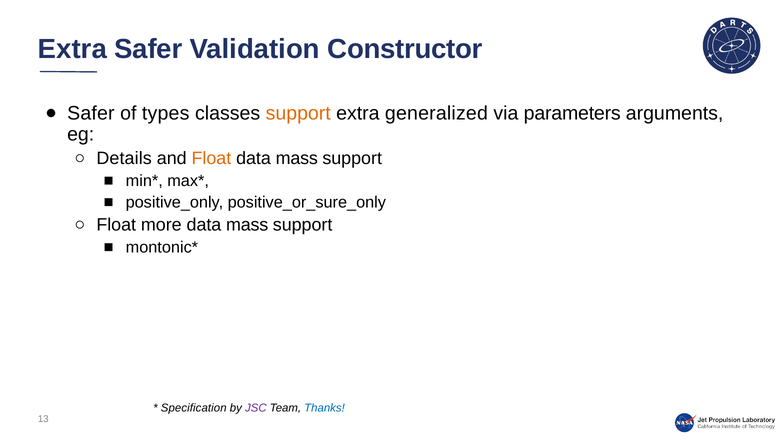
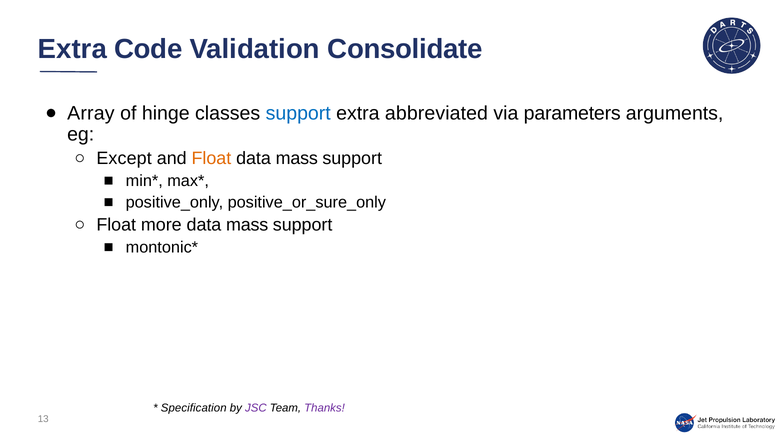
Extra Safer: Safer -> Code
Constructor: Constructor -> Consolidate
Safer at (91, 113): Safer -> Array
types: types -> hinge
support at (298, 113) colour: orange -> blue
generalized: generalized -> abbreviated
Details: Details -> Except
Thanks colour: blue -> purple
